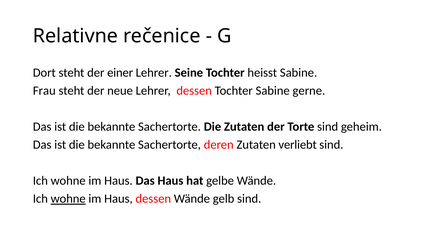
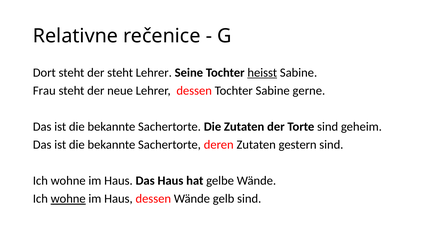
der einer: einer -> steht
heisst underline: none -> present
verliebt: verliebt -> gestern
